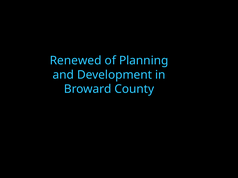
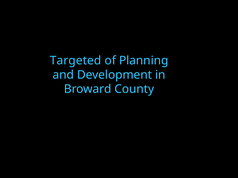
Renewed: Renewed -> Targeted
